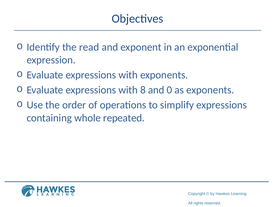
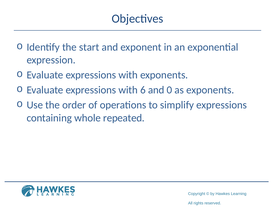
read: read -> start
8: 8 -> 6
